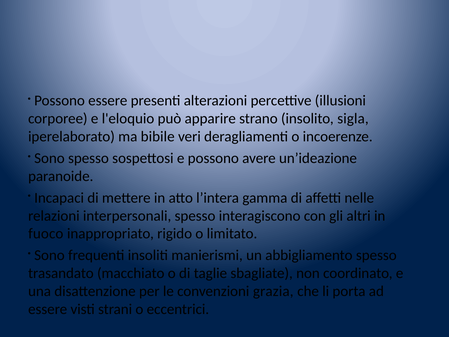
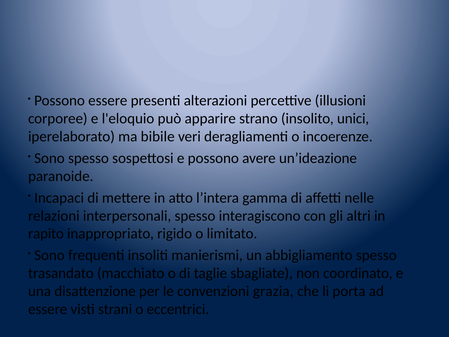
sigla: sigla -> unici
fuoco: fuoco -> rapito
